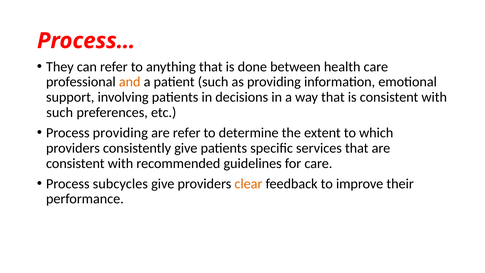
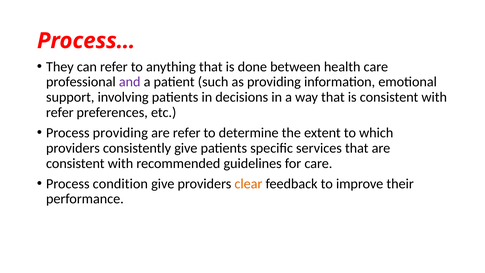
and colour: orange -> purple
such at (60, 112): such -> refer
subcycles: subcycles -> condition
